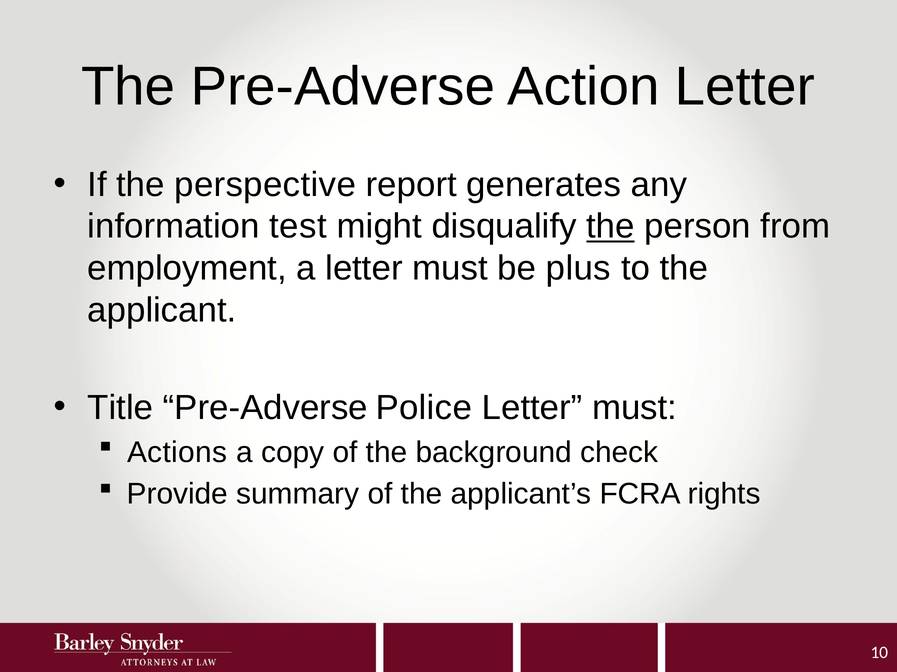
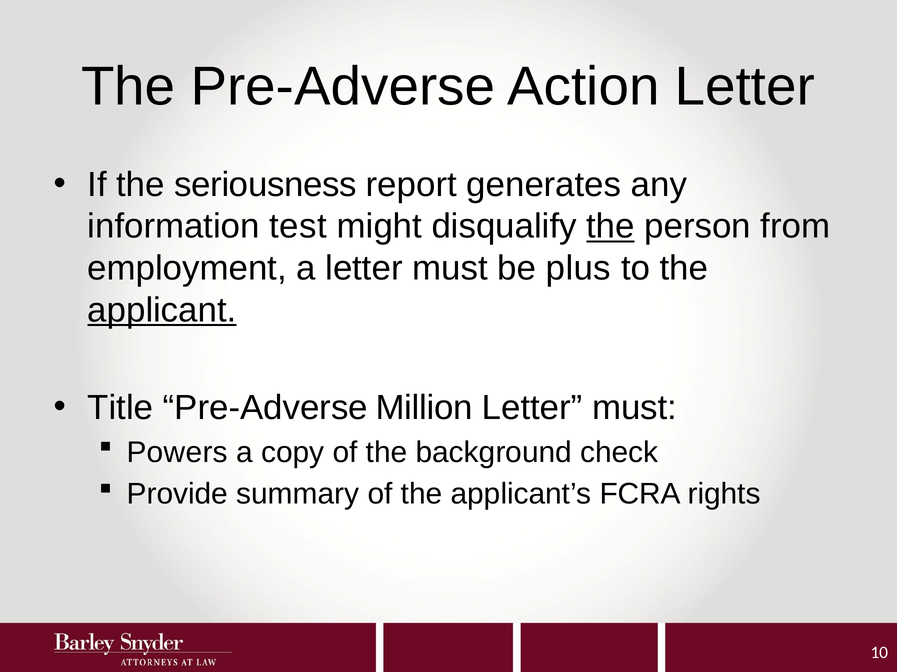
perspective: perspective -> seriousness
applicant underline: none -> present
Police: Police -> Million
Actions: Actions -> Powers
